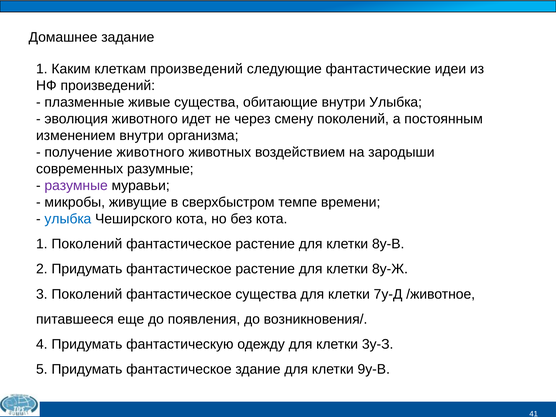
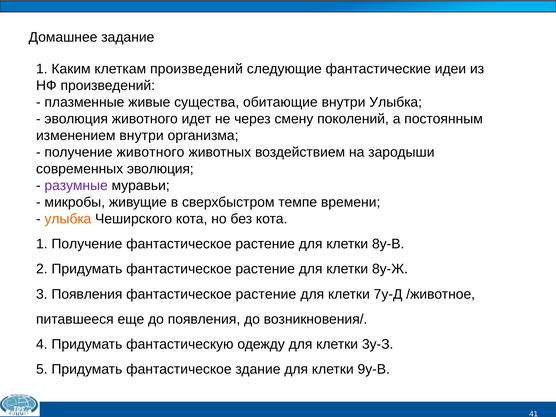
современных разумные: разумные -> эволюция
улыбка at (68, 219) colour: blue -> orange
1 Поколений: Поколений -> Получение
3 Поколений: Поколений -> Появления
существа at (266, 294): существа -> растение
